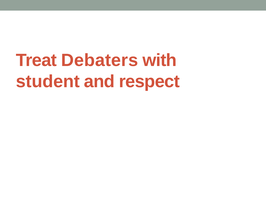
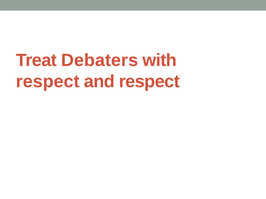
student at (48, 82): student -> respect
